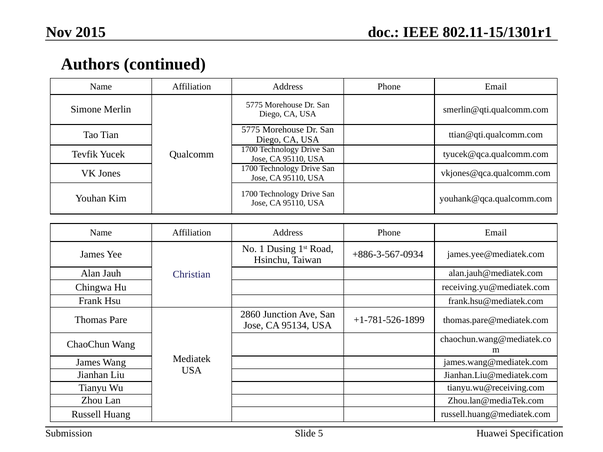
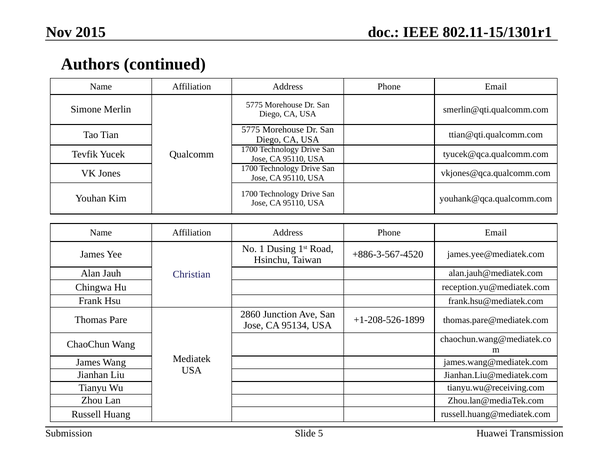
+886-3-567-0934: +886-3-567-0934 -> +886-3-567-4520
receiving.yu@mediatek.com: receiving.yu@mediatek.com -> reception.yu@mediatek.com
+1-781-526-1899: +1-781-526-1899 -> +1-208-526-1899
Specification: Specification -> Transmission
